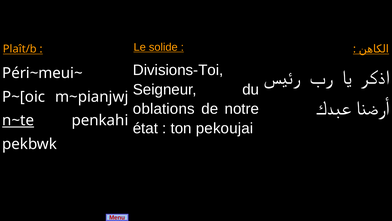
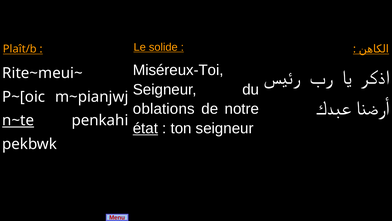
Divisions-Toi: Divisions-Toi -> Miséreux-Toi
Péri~meui~: Péri~meui~ -> Rite~meui~
état underline: none -> present
ton pekoujai: pekoujai -> seigneur
